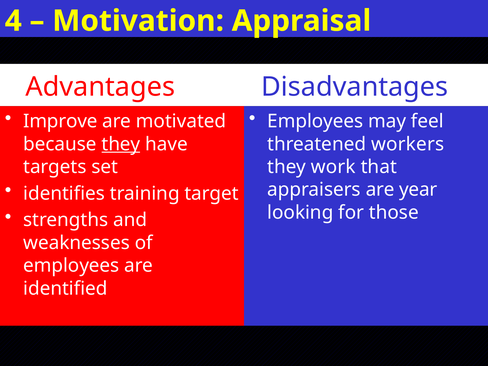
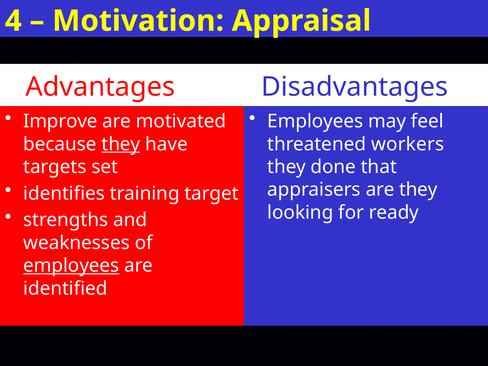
work: work -> done
are year: year -> they
those: those -> ready
employees at (71, 266) underline: none -> present
